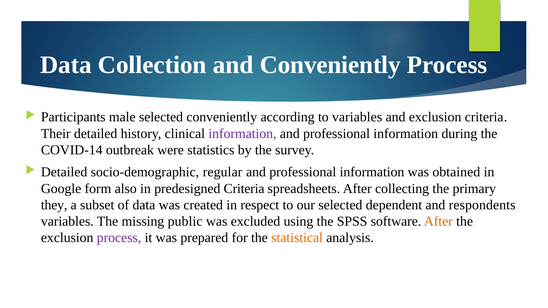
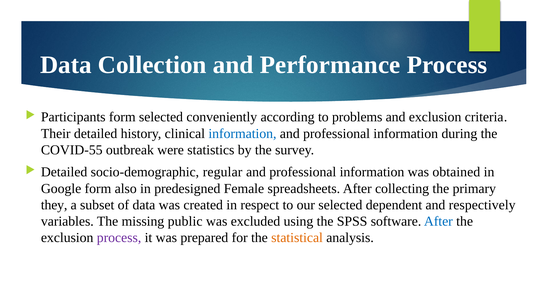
and Conveniently: Conveniently -> Performance
Participants male: male -> form
to variables: variables -> problems
information at (242, 134) colour: purple -> blue
COVID-14: COVID-14 -> COVID-55
predesigned Criteria: Criteria -> Female
respondents: respondents -> respectively
After at (438, 222) colour: orange -> blue
